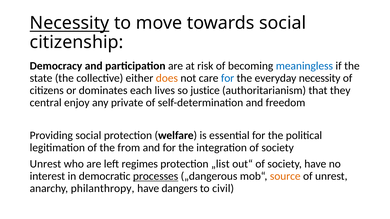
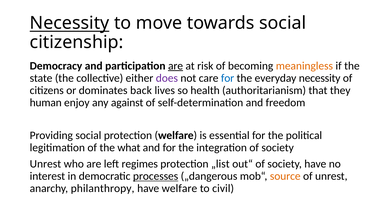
are at (176, 66) underline: none -> present
meaningless colour: blue -> orange
does colour: orange -> purple
each: each -> back
justice: justice -> health
central: central -> human
private: private -> against
from: from -> what
have dangers: dangers -> welfare
